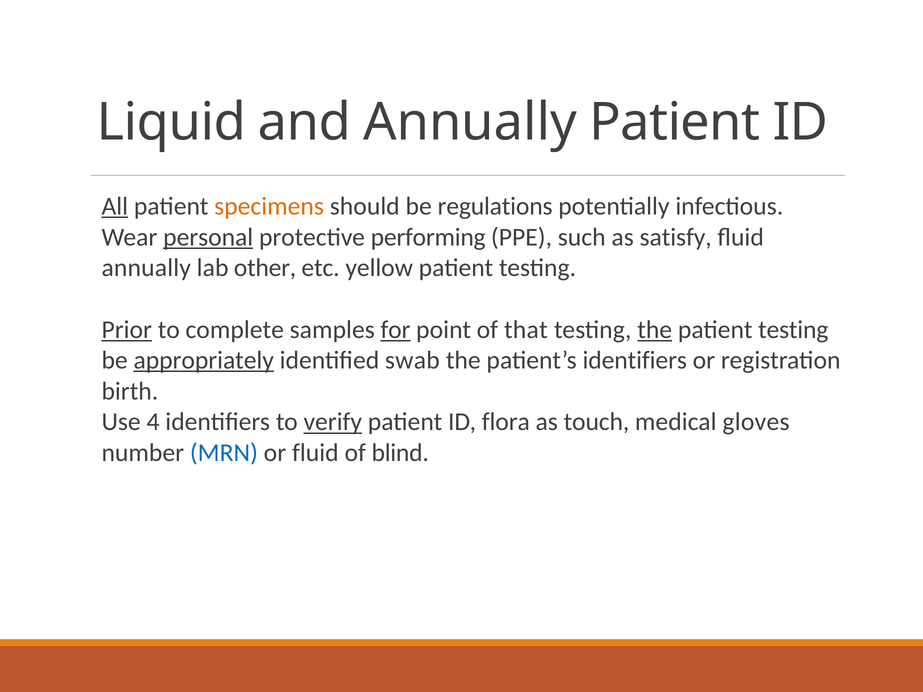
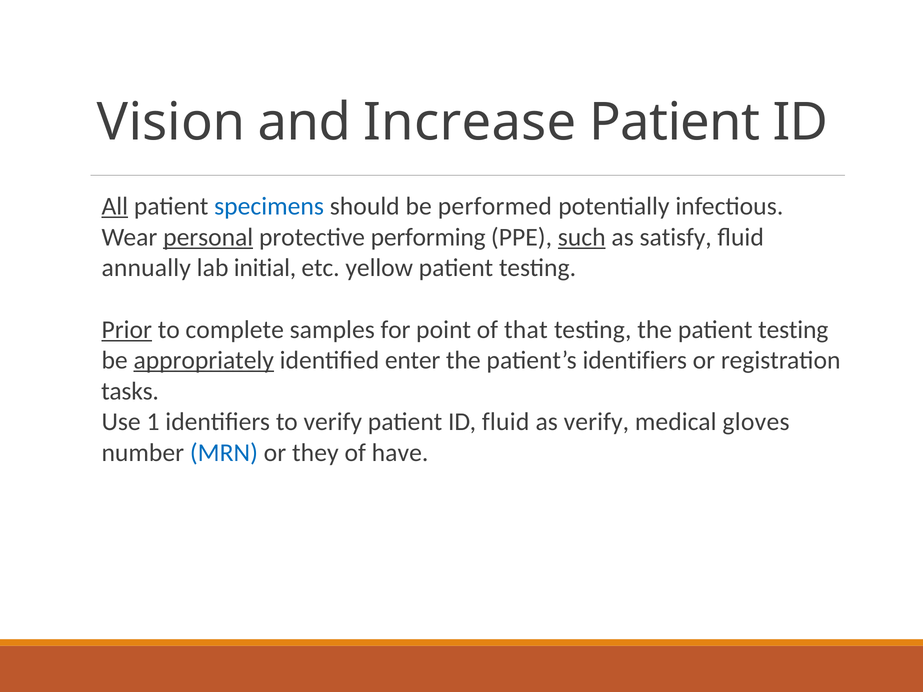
Liquid: Liquid -> Vision
and Annually: Annually -> Increase
specimens colour: orange -> blue
regulations: regulations -> performed
such underline: none -> present
other: other -> initial
for underline: present -> none
the at (655, 330) underline: present -> none
swab: swab -> enter
birth: birth -> tasks
4: 4 -> 1
verify at (333, 422) underline: present -> none
ID flora: flora -> fluid
as touch: touch -> verify
or fluid: fluid -> they
blind: blind -> have
